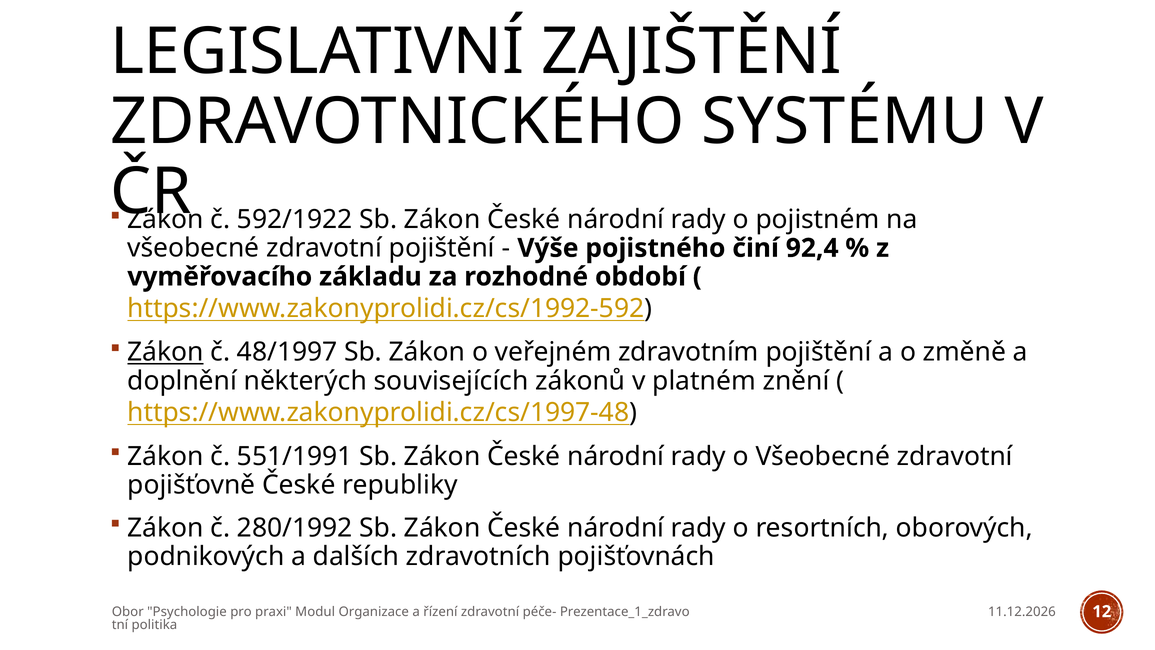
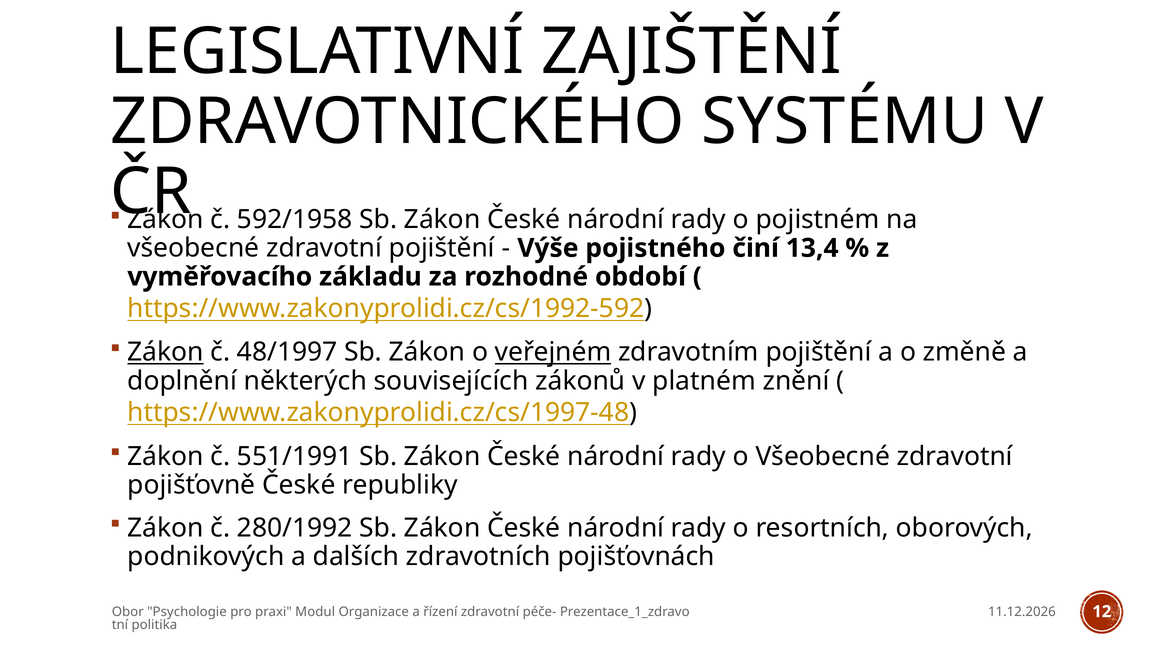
592/1922: 592/1922 -> 592/1958
92,4: 92,4 -> 13,4
veřejném underline: none -> present
